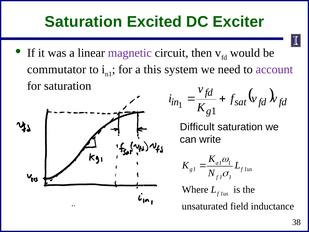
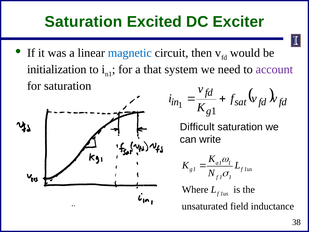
magnetic colour: purple -> blue
commutator: commutator -> initialization
this: this -> that
